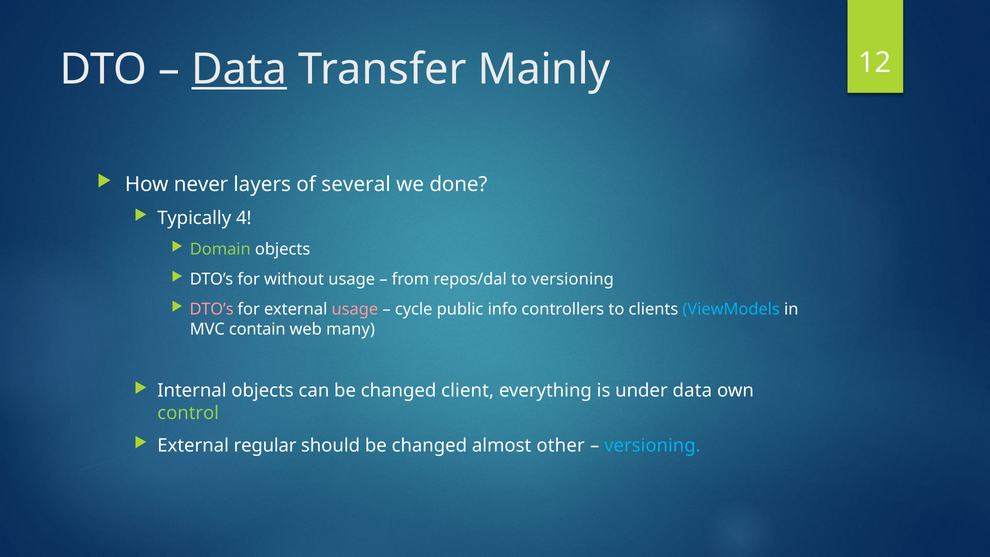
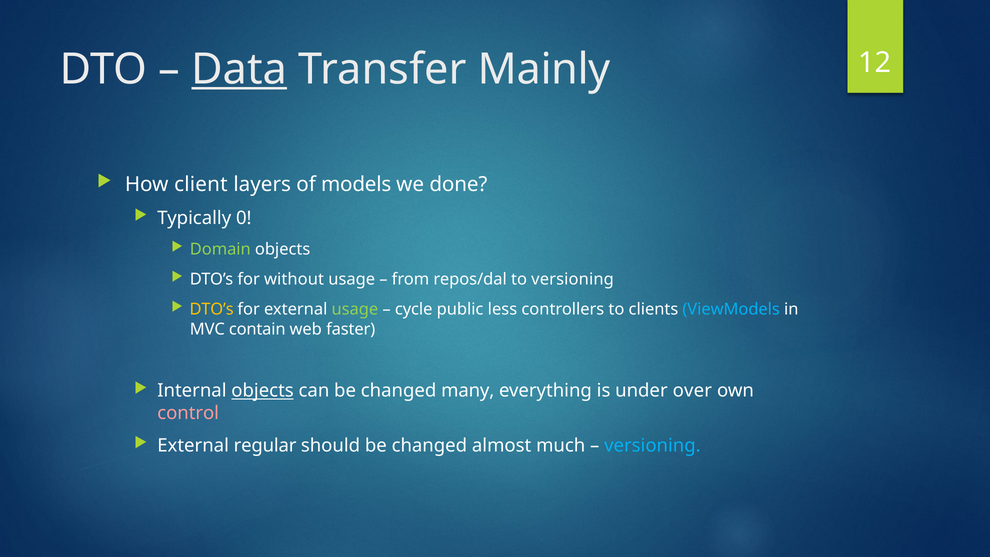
never: never -> client
several: several -> models
4: 4 -> 0
DTO’s at (212, 309) colour: pink -> yellow
usage at (355, 309) colour: pink -> light green
info: info -> less
many: many -> faster
objects at (263, 391) underline: none -> present
client: client -> many
under data: data -> over
control colour: light green -> pink
other: other -> much
